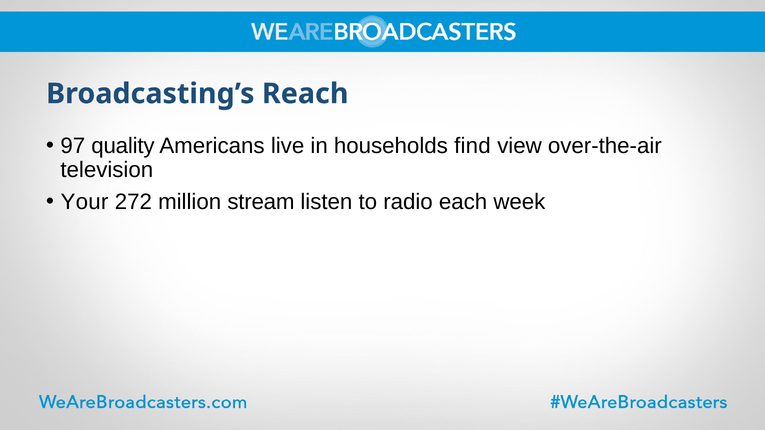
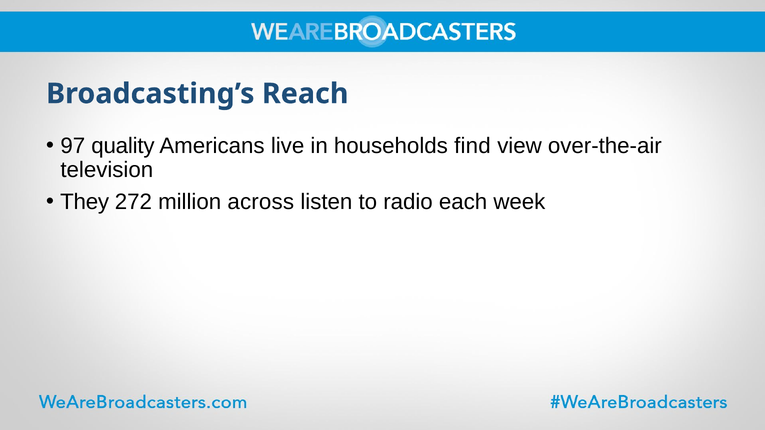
Your: Your -> They
stream: stream -> across
